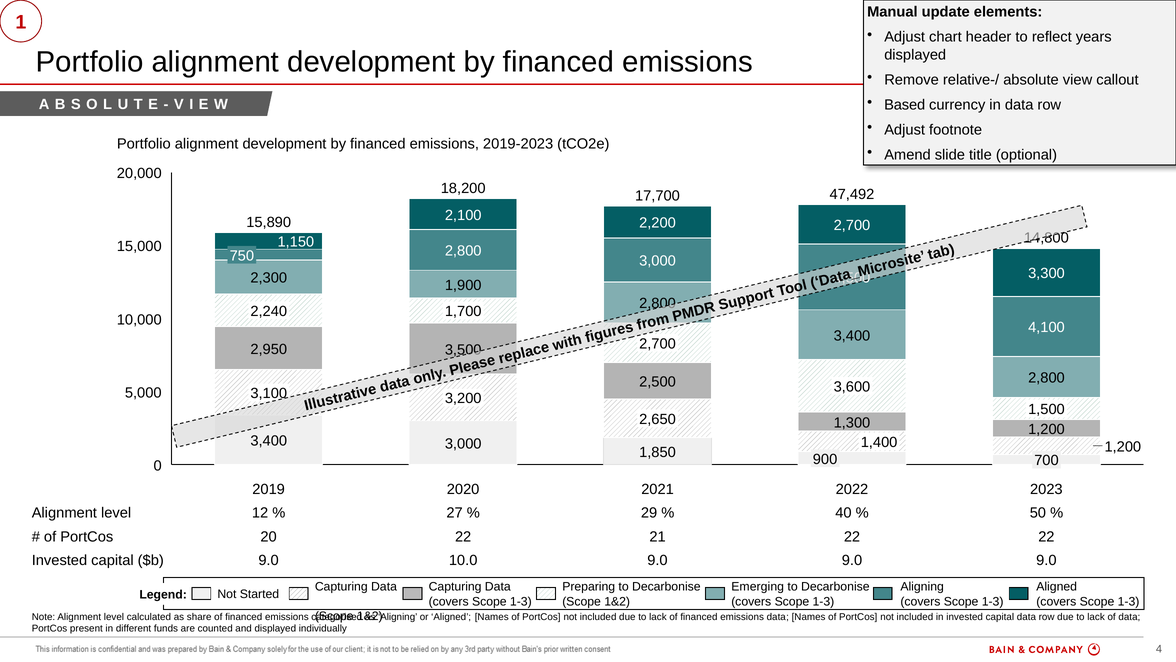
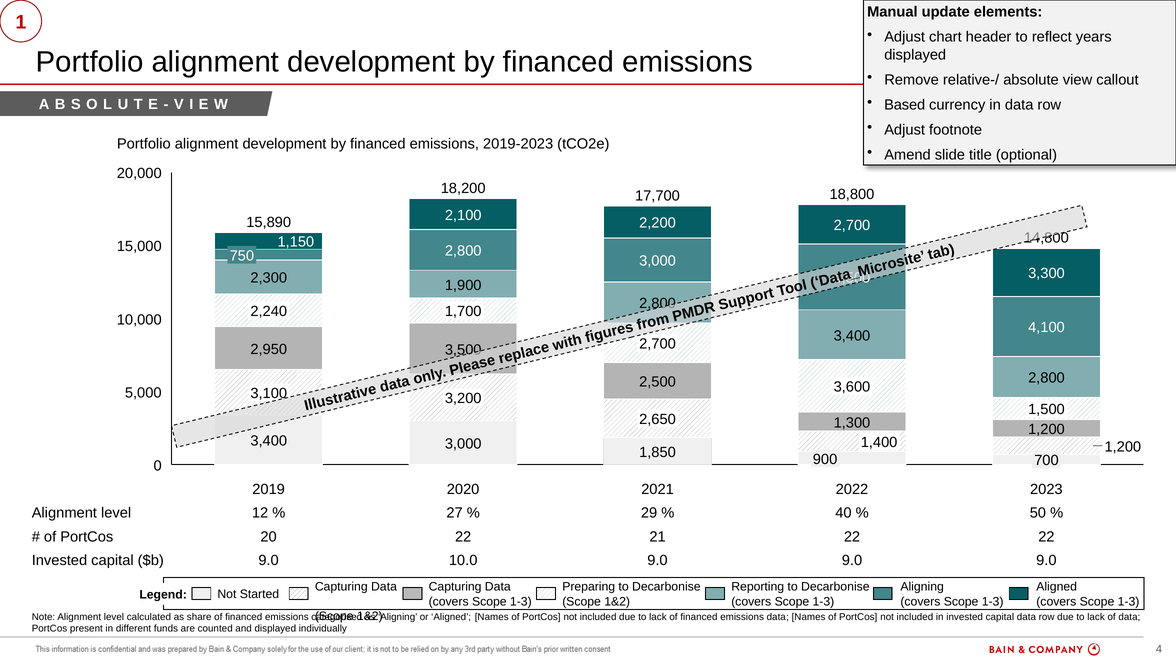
47,492: 47,492 -> 18,800
Emerging: Emerging -> Reporting
